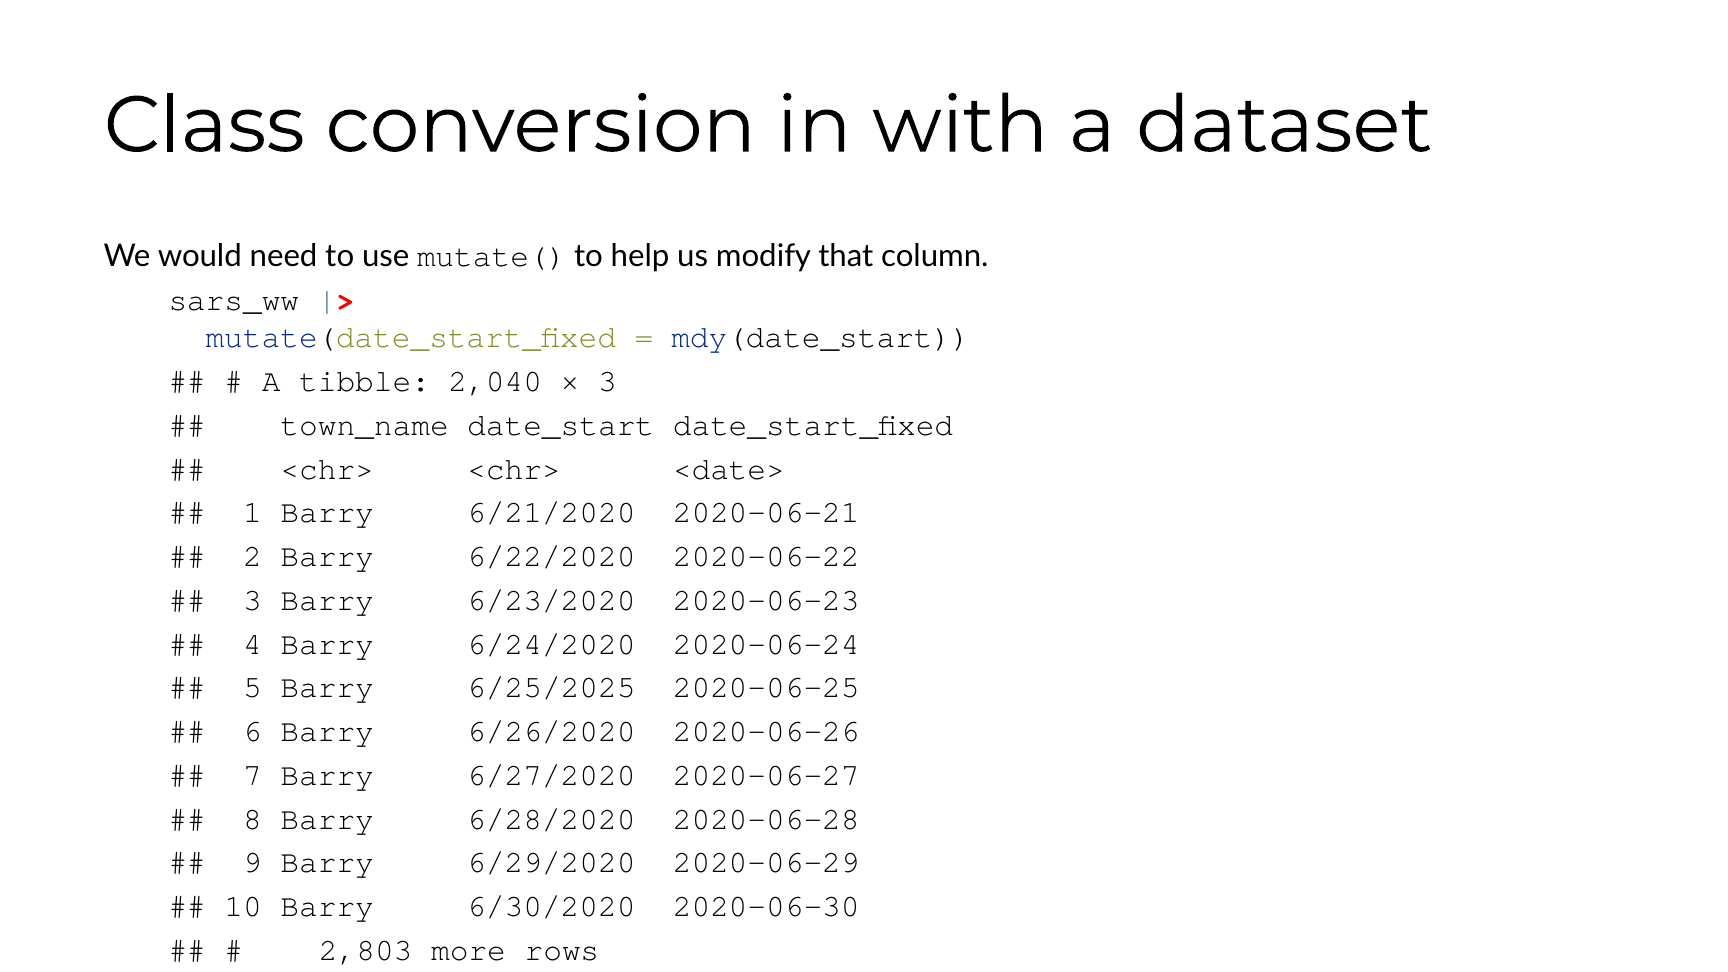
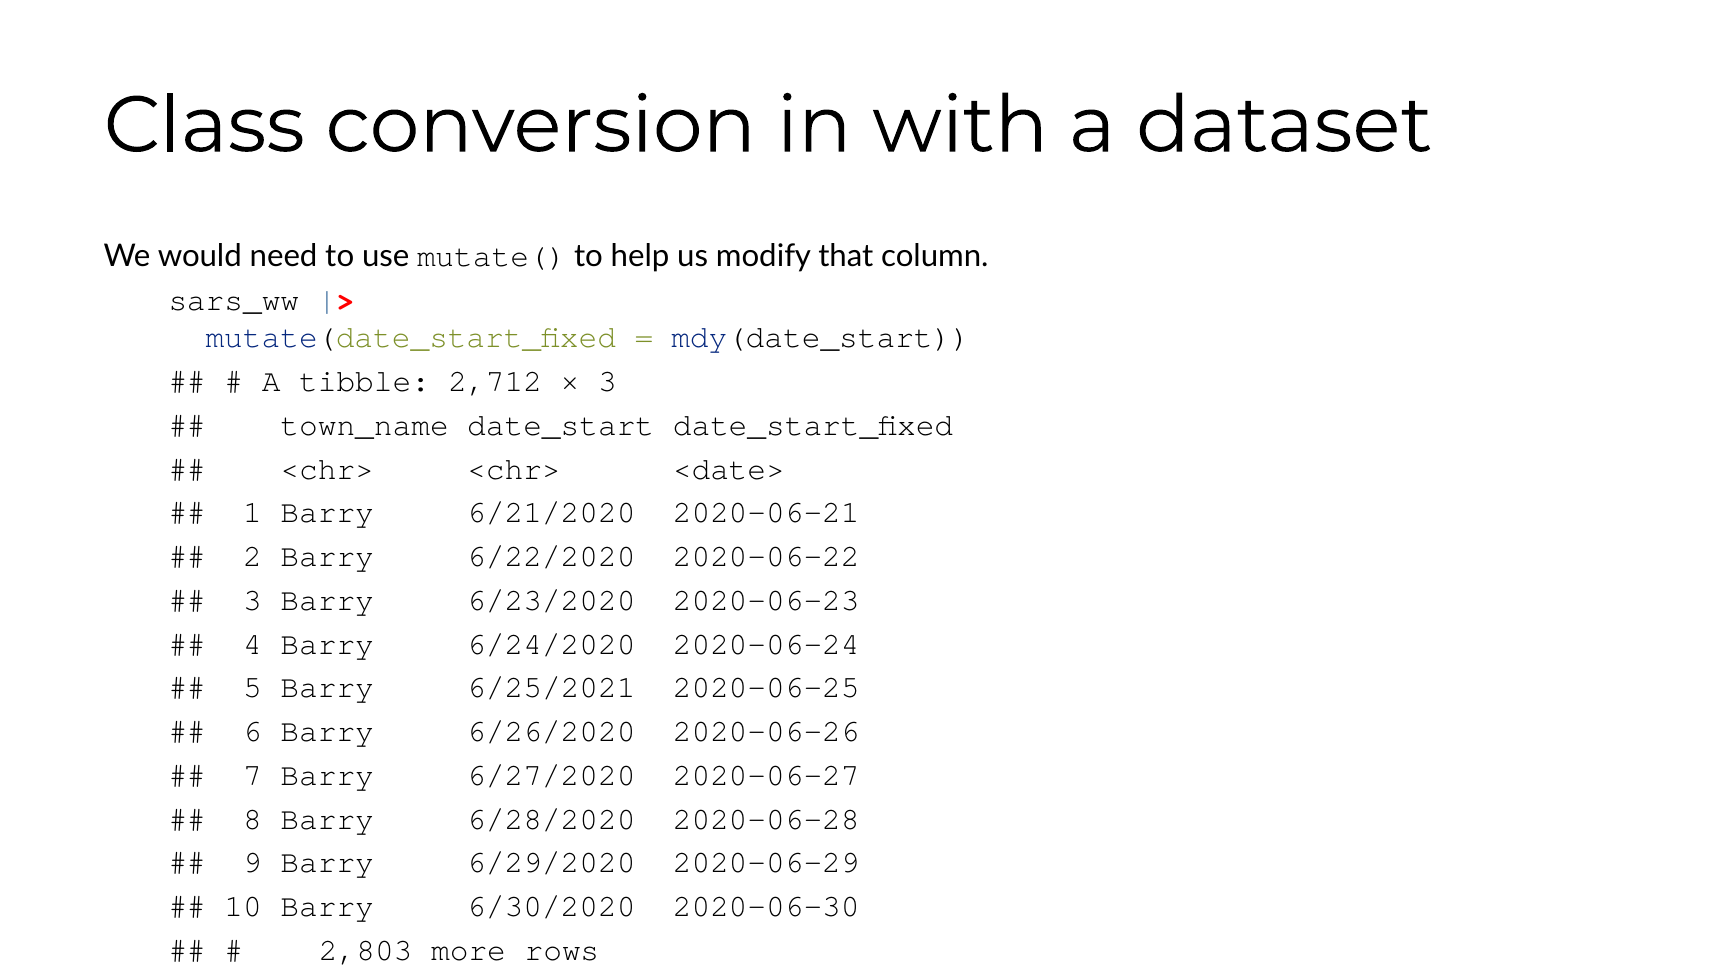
2,040: 2,040 -> 2,712
6/25/2025: 6/25/2025 -> 6/25/2021
